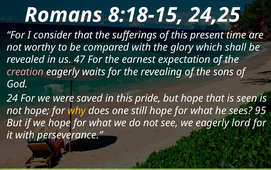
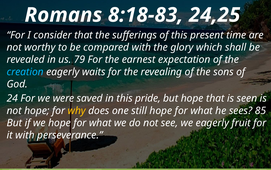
8:18-15: 8:18-15 -> 8:18-83
47: 47 -> 79
creation colour: pink -> light blue
95: 95 -> 85
lord: lord -> fruit
